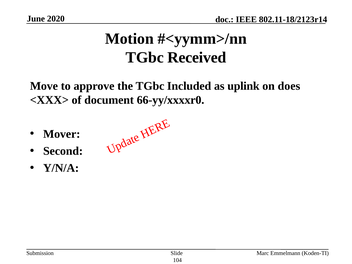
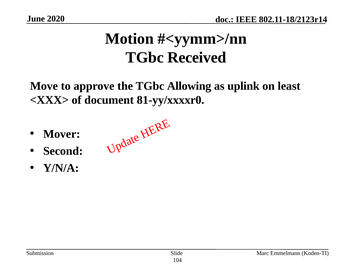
Included: Included -> Allowing
does: does -> least
66-yy/xxxxr0: 66-yy/xxxxr0 -> 81-yy/xxxxr0
